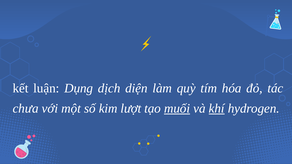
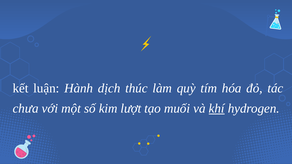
Dụng: Dụng -> Hành
diện: diện -> thúc
muối underline: present -> none
